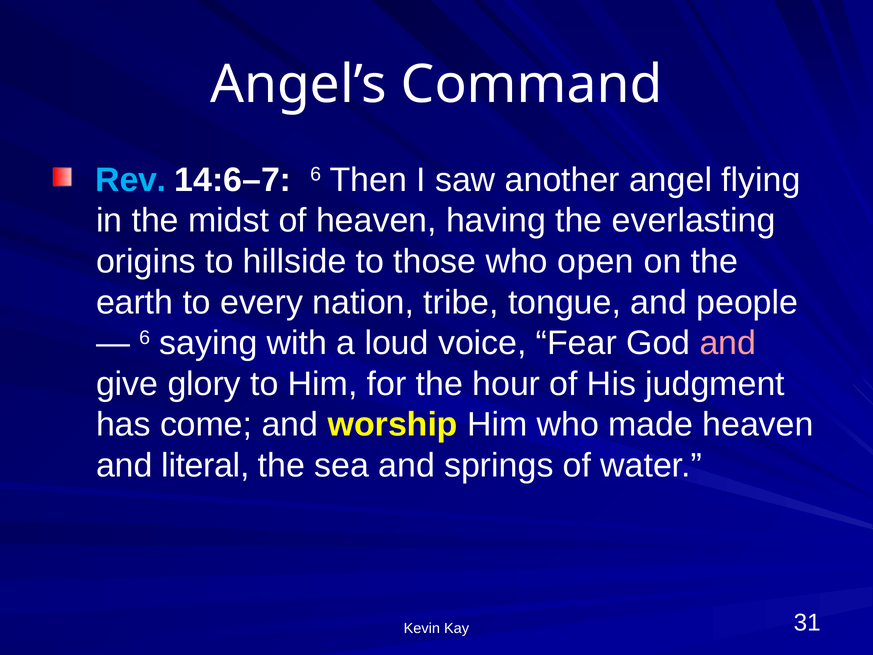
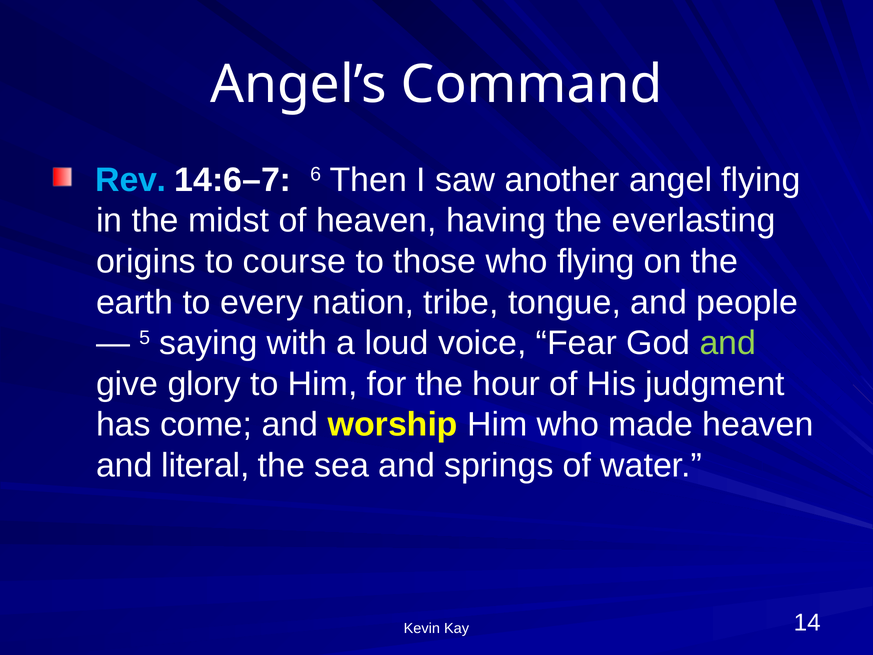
hillside: hillside -> course
who open: open -> flying
6 at (145, 337): 6 -> 5
and at (728, 343) colour: pink -> light green
31: 31 -> 14
